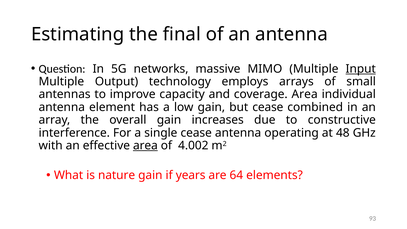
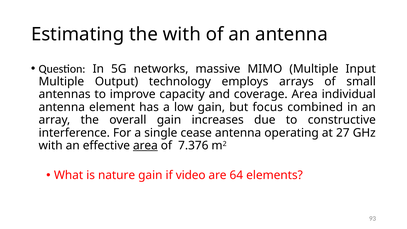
the final: final -> with
Input underline: present -> none
but cease: cease -> focus
48: 48 -> 27
4.002: 4.002 -> 7.376
years: years -> video
